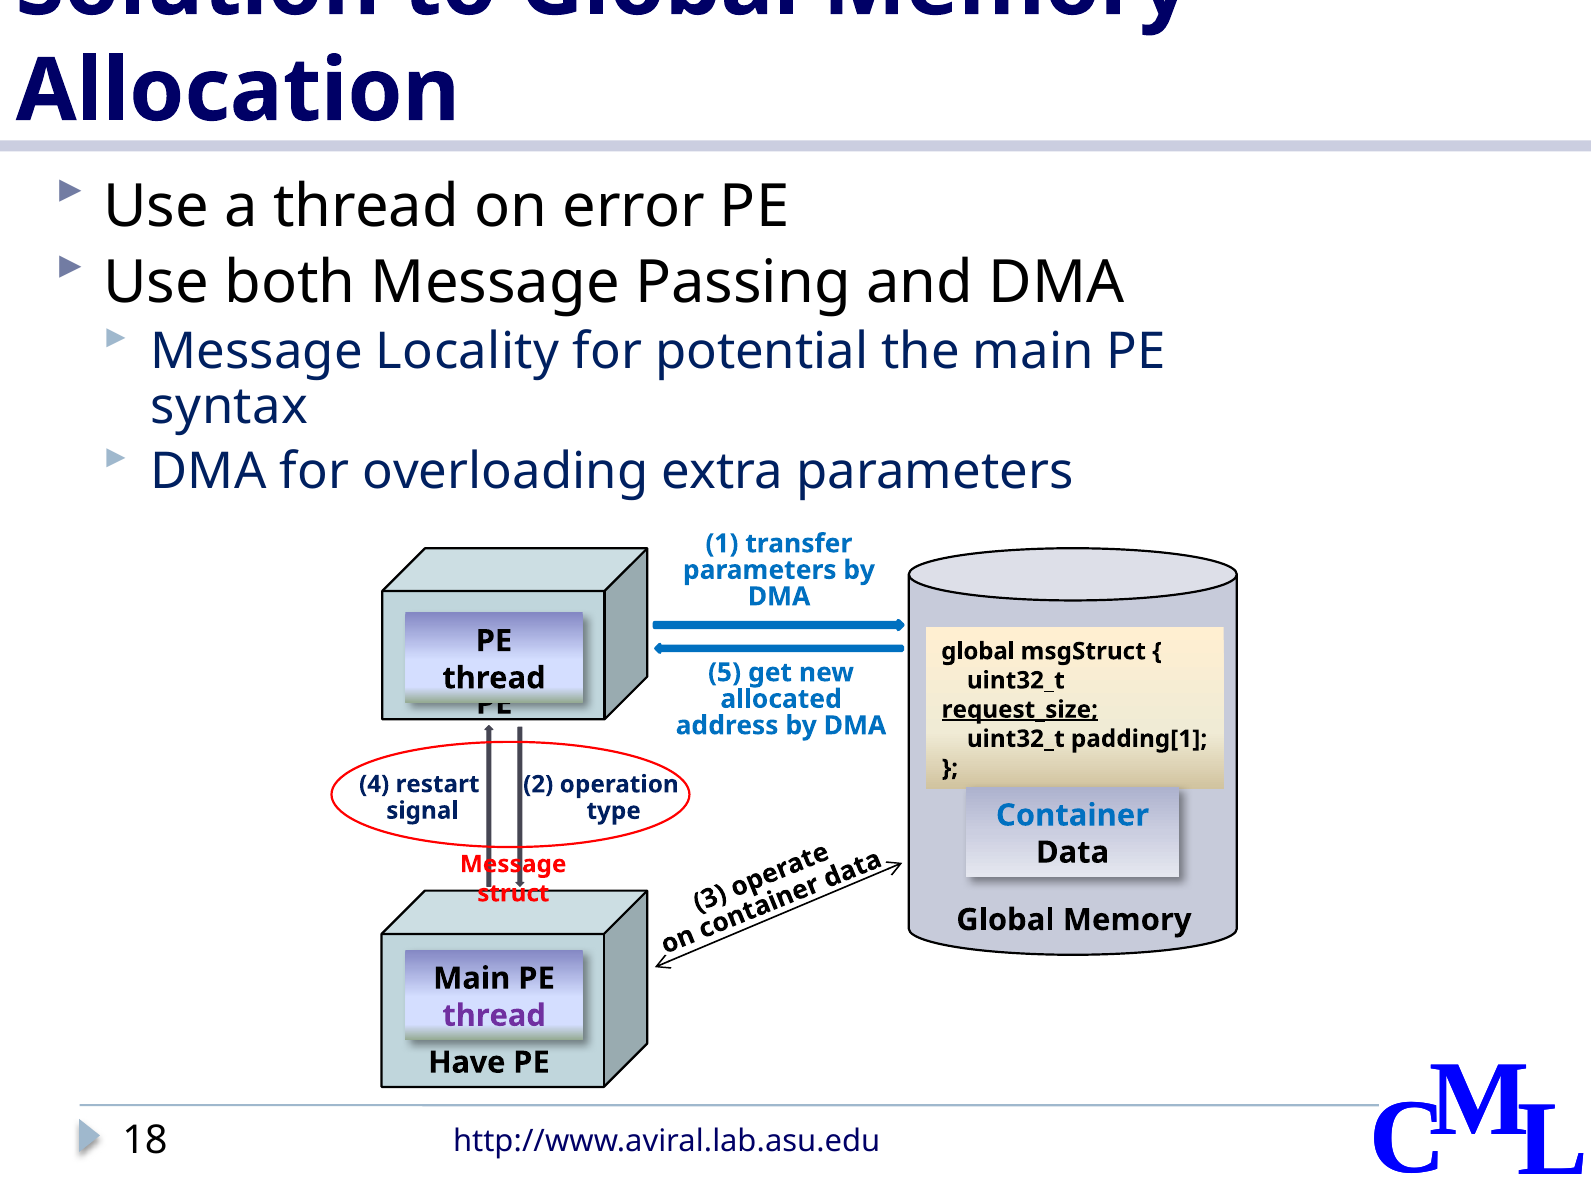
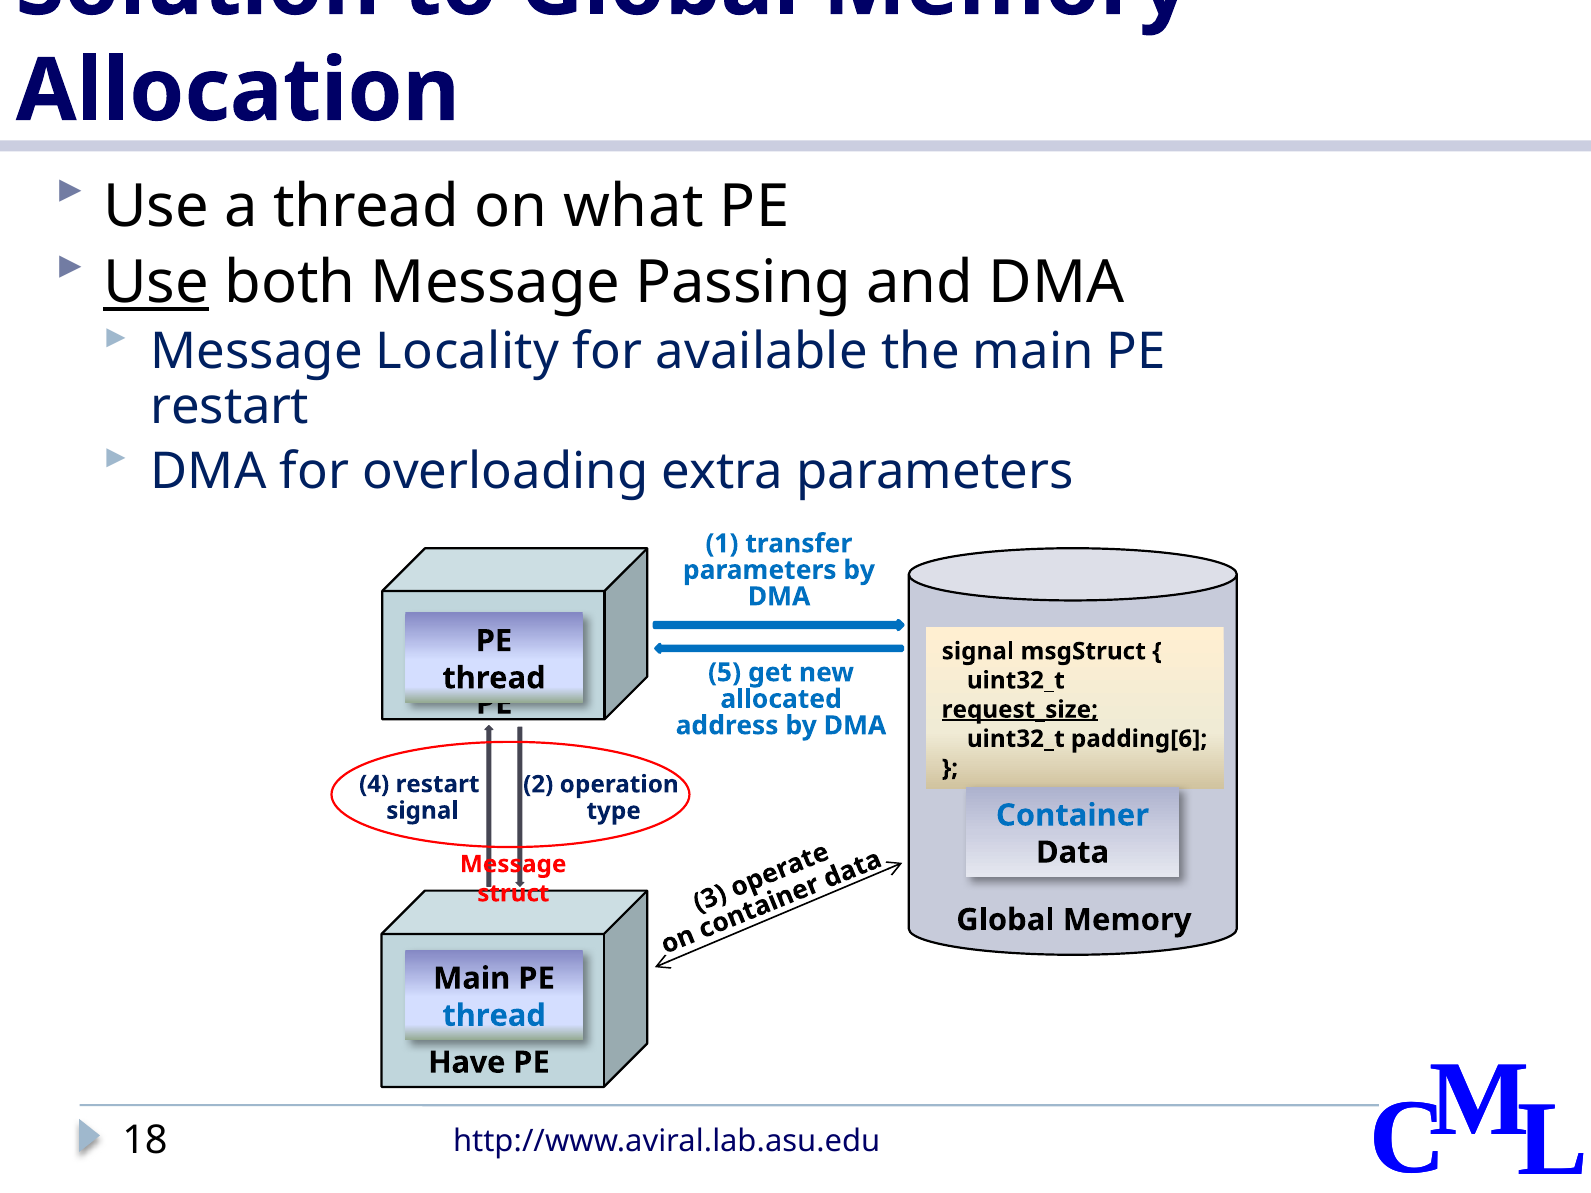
error: error -> what
Use at (156, 283) underline: none -> present
potential: potential -> available
syntax at (230, 407): syntax -> restart
global at (978, 651): global -> signal
padding[1: padding[1 -> padding[6
thread at (494, 1016) colour: purple -> blue
